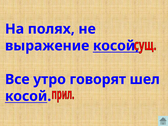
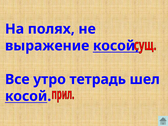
говорят: говорят -> тетрадь
